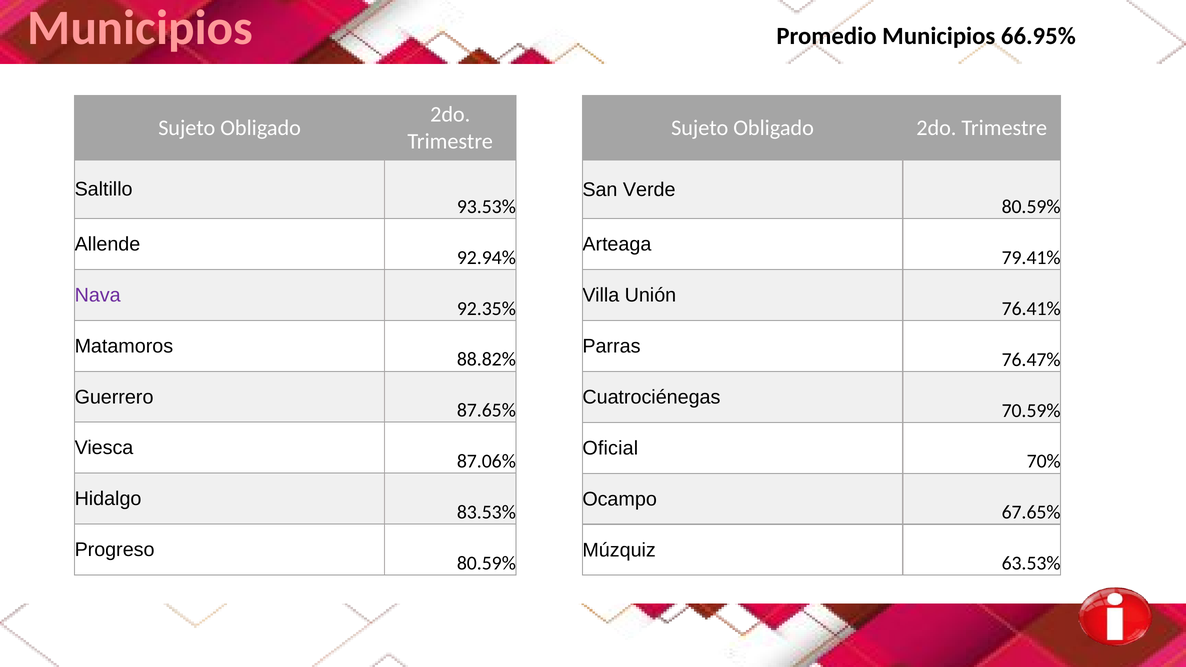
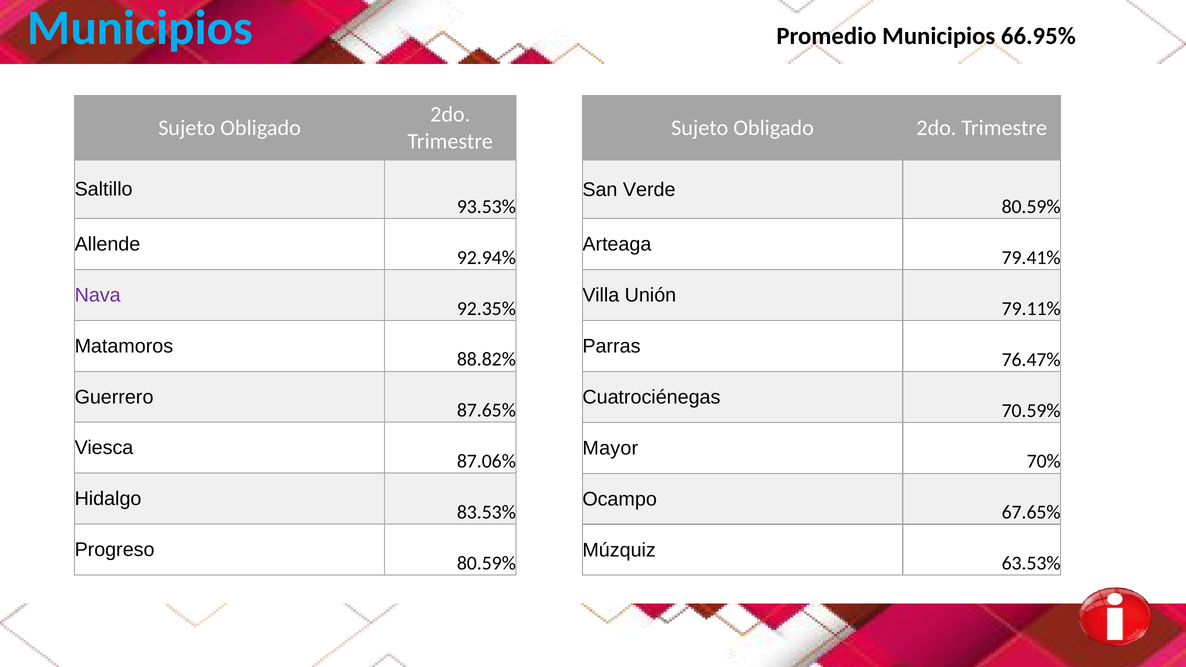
Municipios at (140, 28) colour: pink -> light blue
76.41%: 76.41% -> 79.11%
Oficial: Oficial -> Mayor
